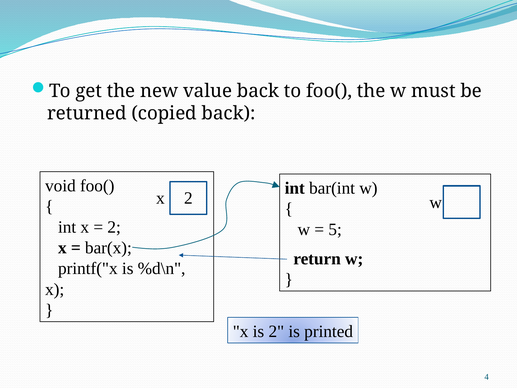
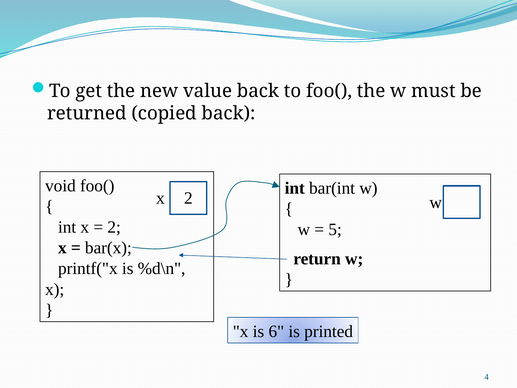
is 2: 2 -> 6
